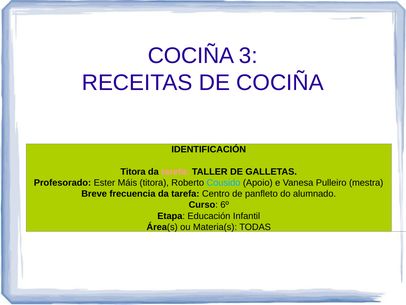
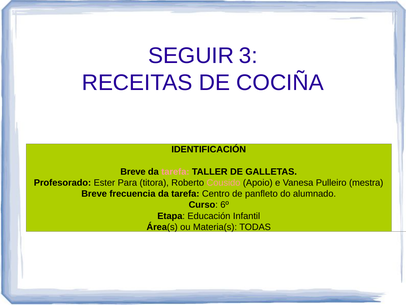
COCIÑA at (191, 56): COCIÑA -> SEGUIR
Titora at (133, 171): Titora -> Breve
Máis: Máis -> Para
Cousido colour: light blue -> pink
